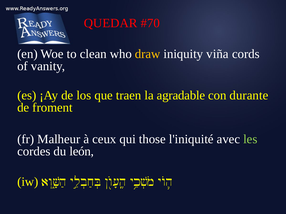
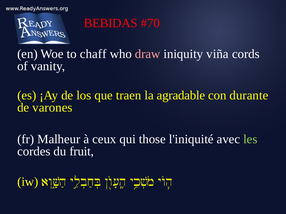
QUEDAR: QUEDAR -> BEBIDAS
clean: clean -> chaff
draw colour: yellow -> pink
froment: froment -> varones
león: león -> fruit
